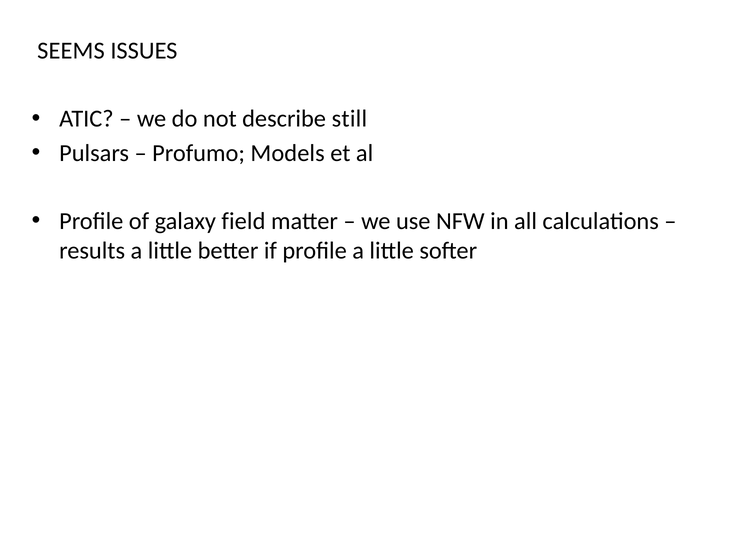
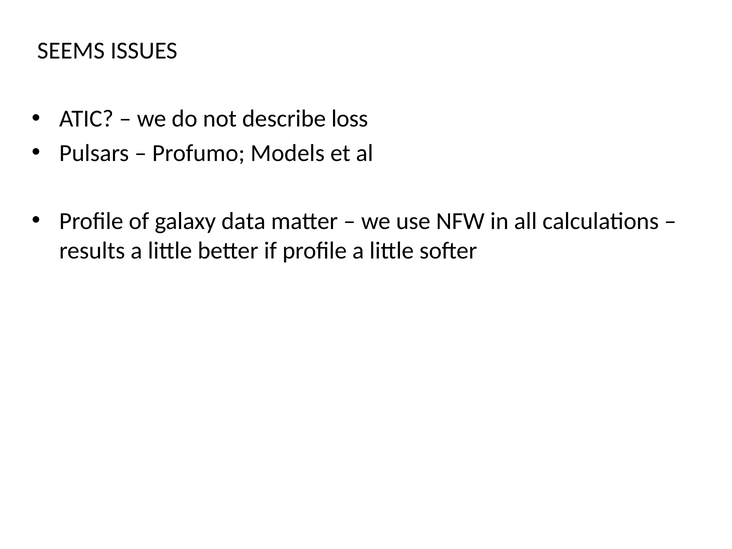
still: still -> loss
field: field -> data
